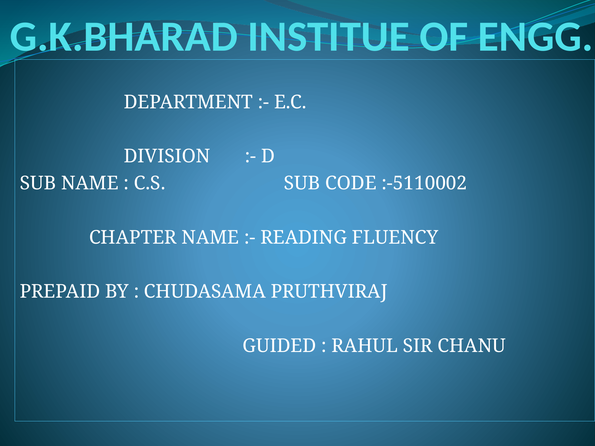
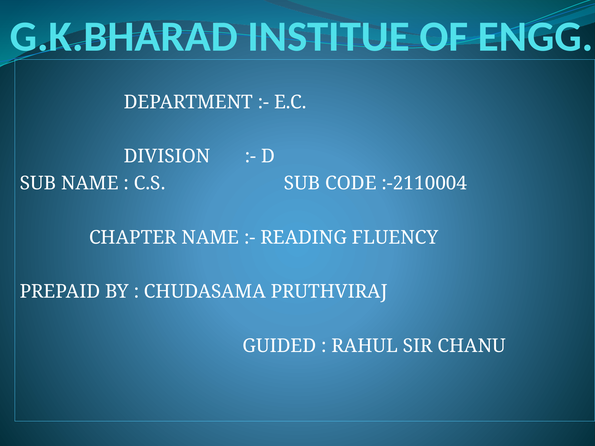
:-5110002: :-5110002 -> :-2110004
